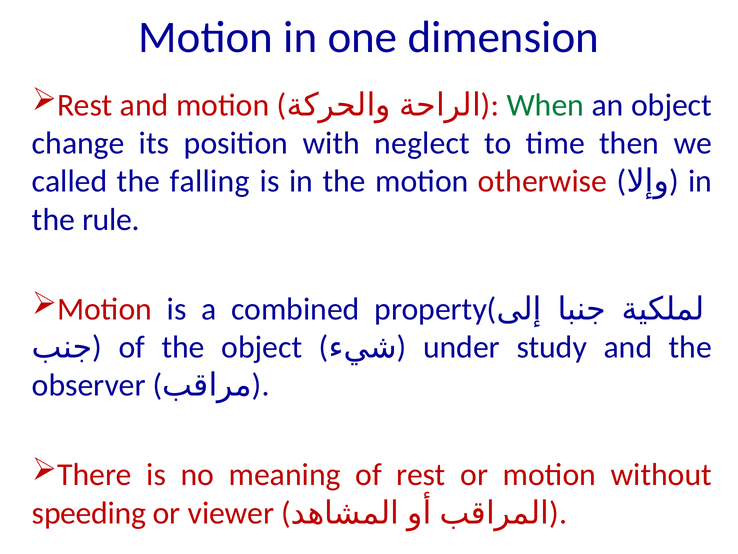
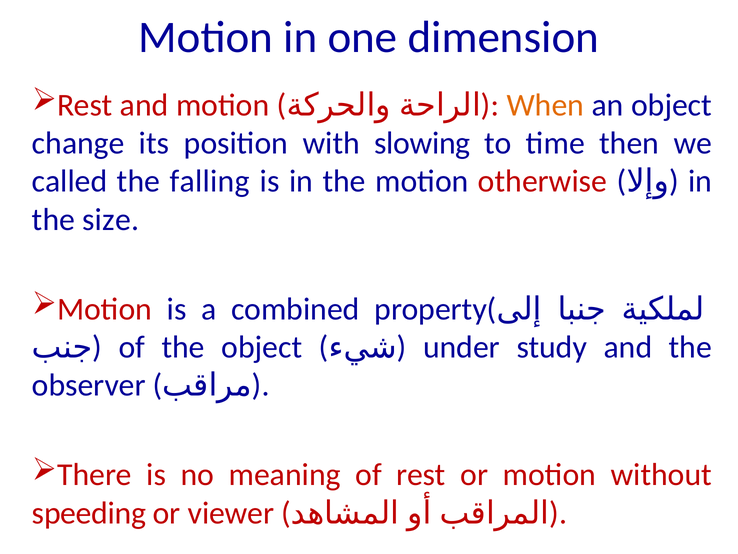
When colour: green -> orange
neglect: neglect -> slowing
rule: rule -> size
